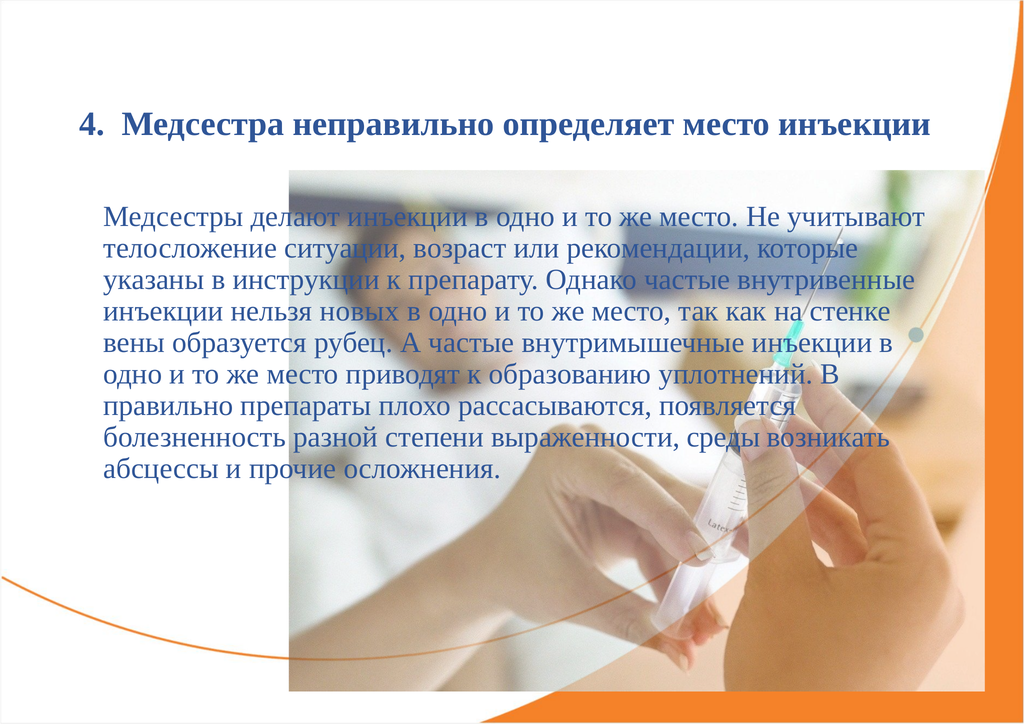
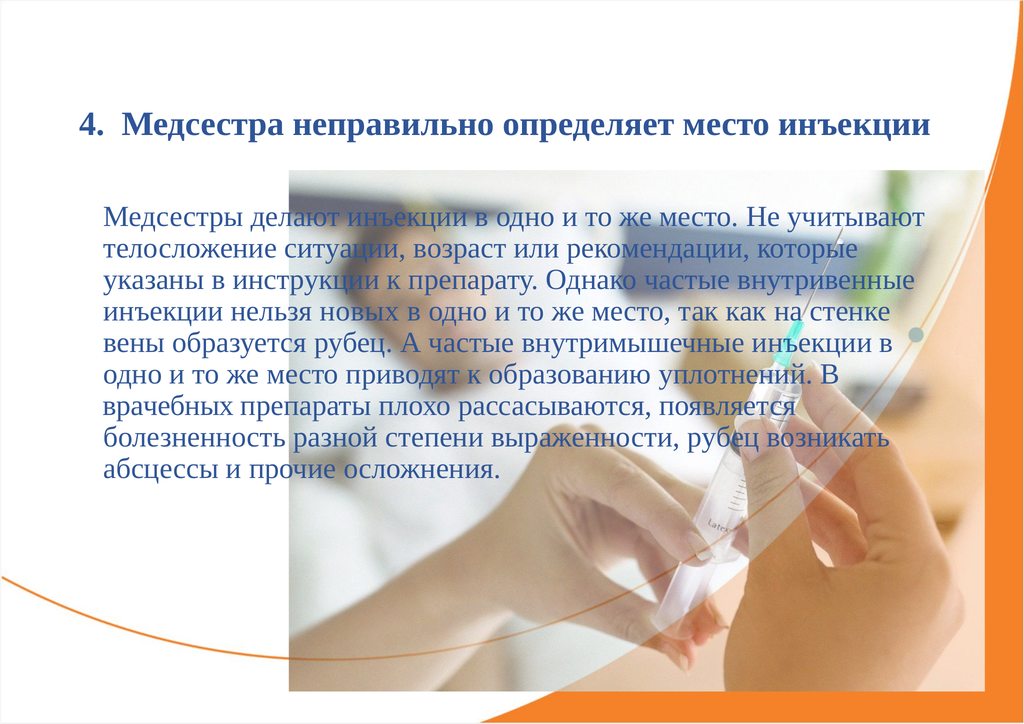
правильно: правильно -> врачебных
выраженности среды: среды -> рубец
